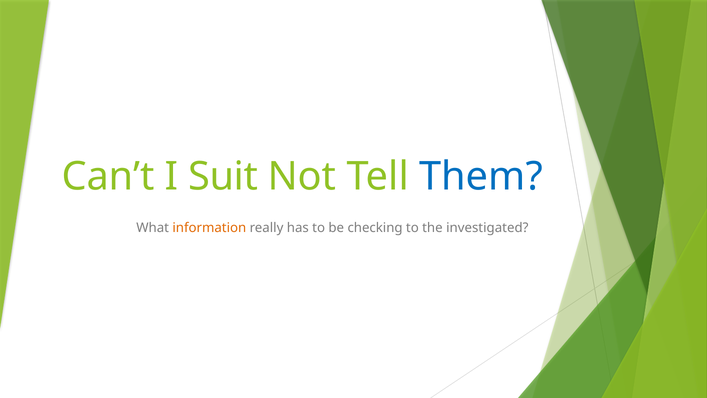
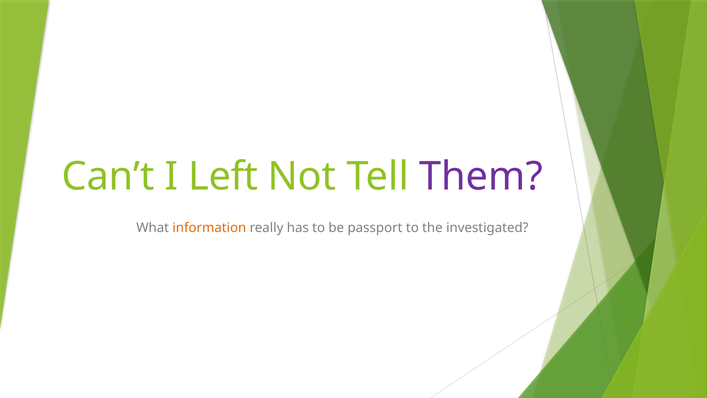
Suit: Suit -> Left
Them colour: blue -> purple
checking: checking -> passport
